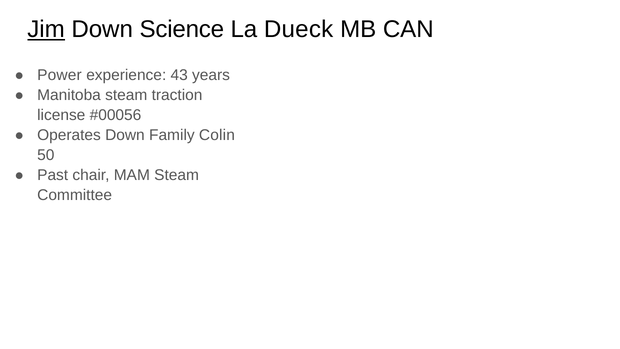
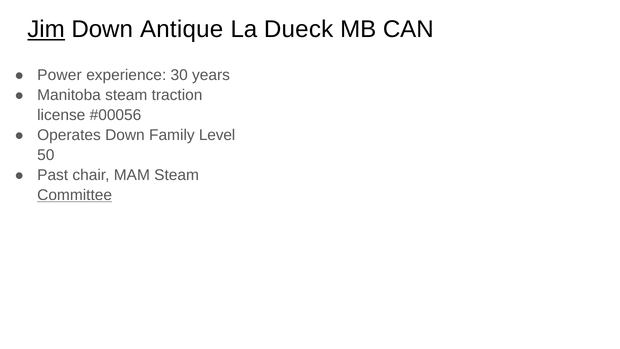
Science: Science -> Antique
43: 43 -> 30
Colin: Colin -> Level
Committee underline: none -> present
